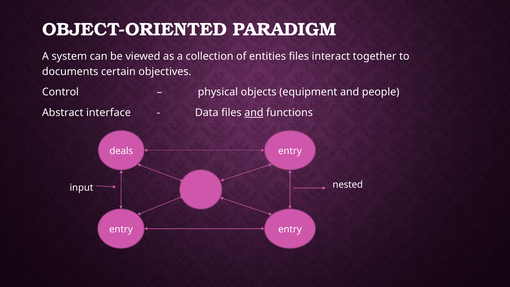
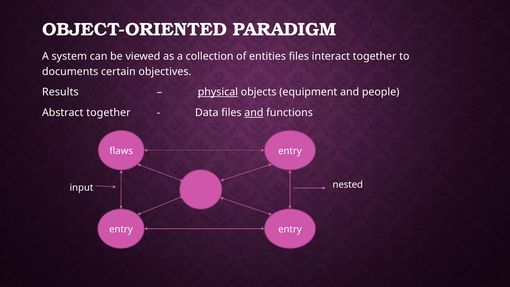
Control: Control -> Results
physical underline: none -> present
Abstract interface: interface -> together
deals: deals -> flaws
